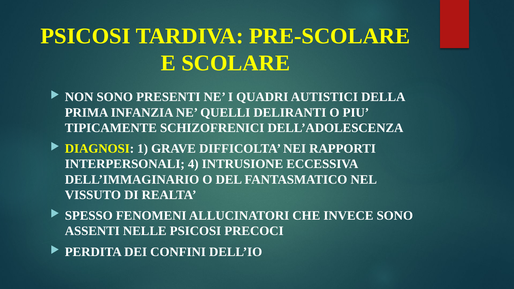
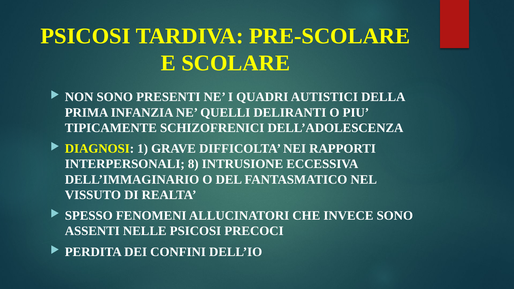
4: 4 -> 8
